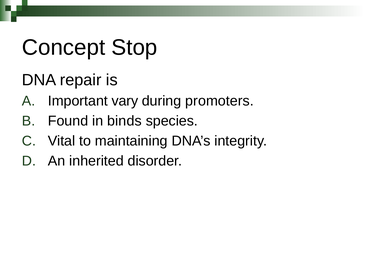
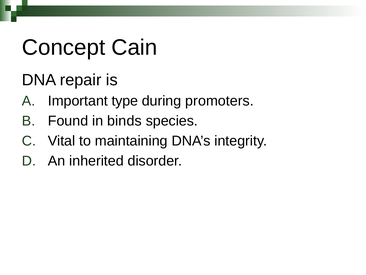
Stop: Stop -> Cain
vary: vary -> type
